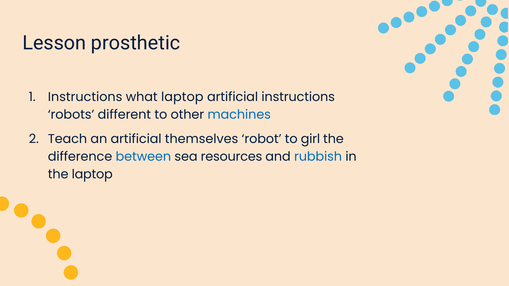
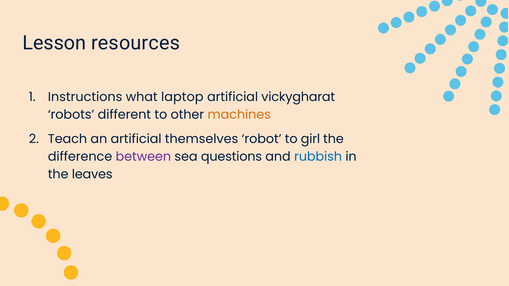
prosthetic: prosthetic -> resources
artificial instructions: instructions -> vickygharat
machines colour: blue -> orange
between colour: blue -> purple
resources: resources -> questions
the laptop: laptop -> leaves
